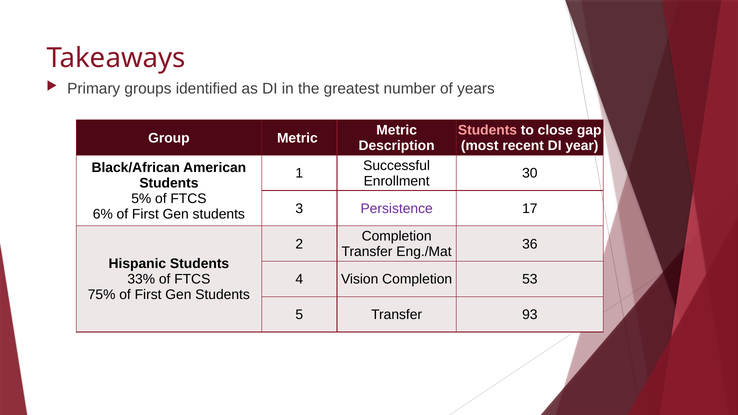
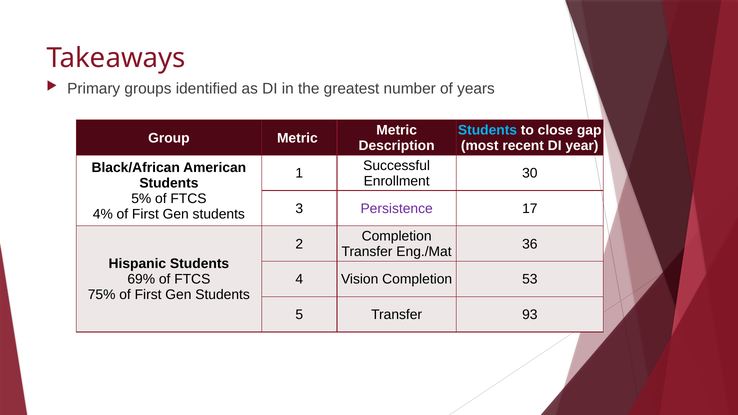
Students at (487, 130) colour: pink -> light blue
6%: 6% -> 4%
33%: 33% -> 69%
